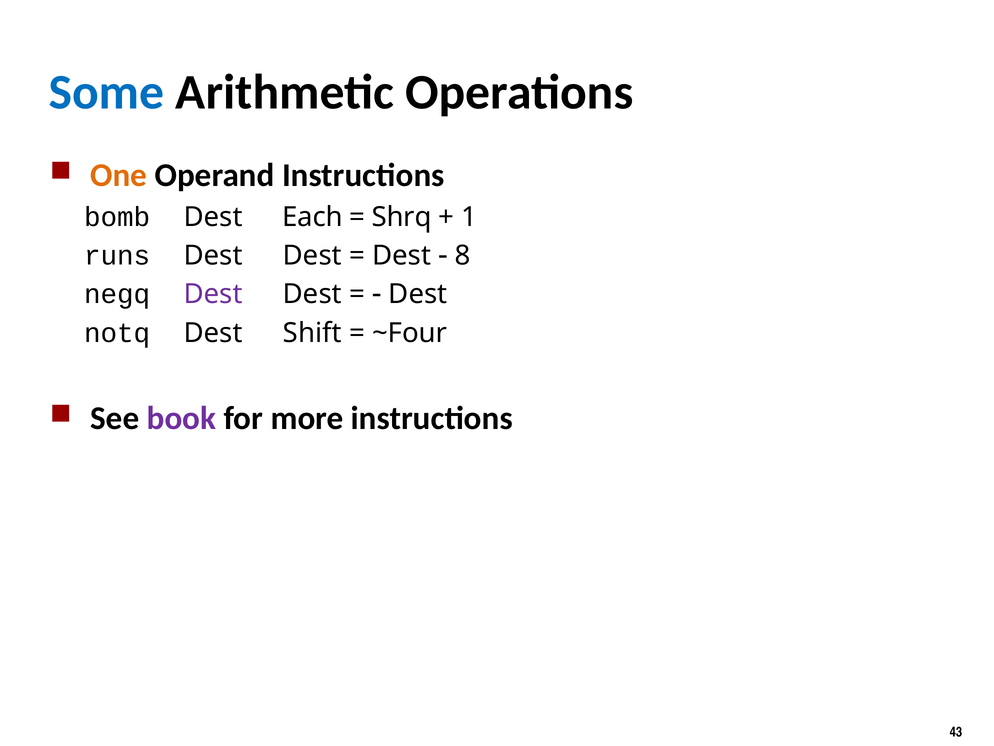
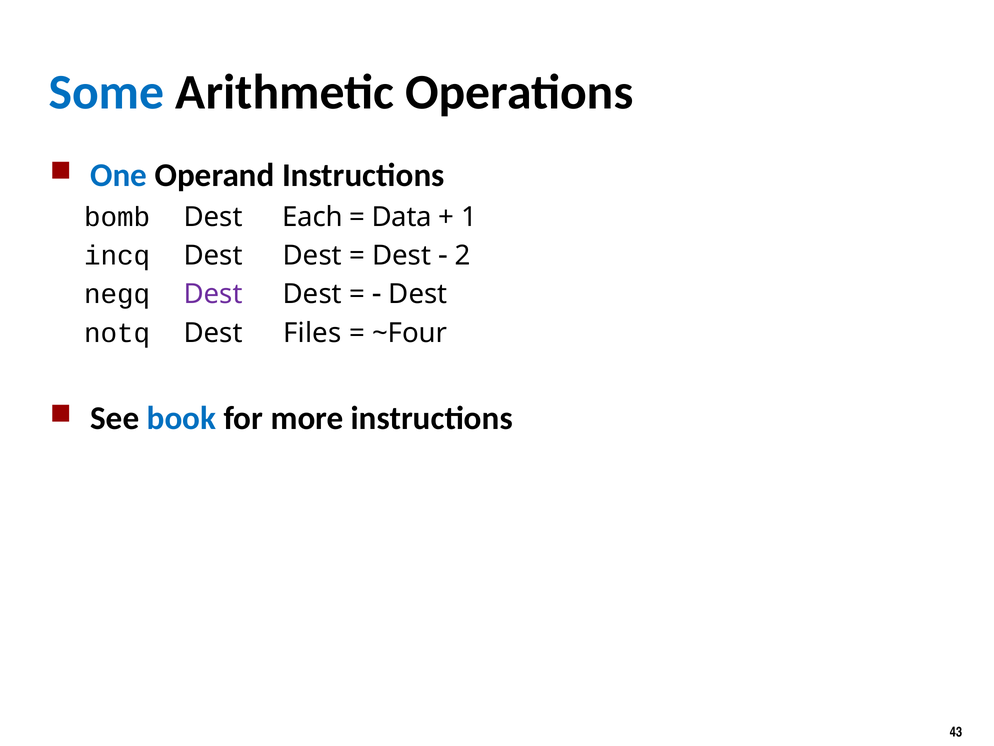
One colour: orange -> blue
Shrq: Shrq -> Data
runs: runs -> incq
8: 8 -> 2
Shift: Shift -> Files
book colour: purple -> blue
